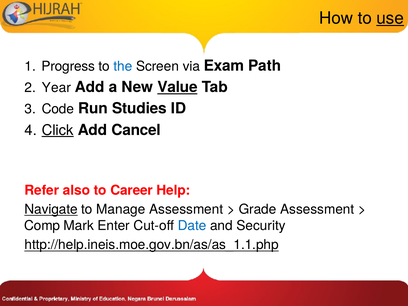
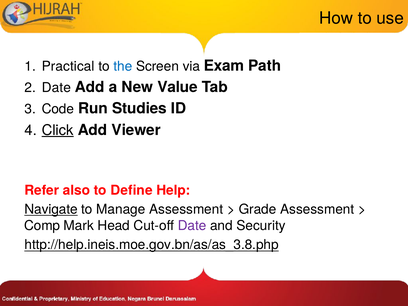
use underline: present -> none
Progress: Progress -> Practical
Year at (56, 88): Year -> Date
Value underline: present -> none
Cancel: Cancel -> Viewer
Career: Career -> Define
Enter: Enter -> Head
Date at (192, 226) colour: blue -> purple
http://help.ineis.moe.gov.bn/as/as_1.1.php: http://help.ineis.moe.gov.bn/as/as_1.1.php -> http://help.ineis.moe.gov.bn/as/as_3.8.php
